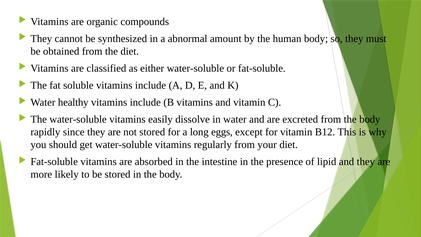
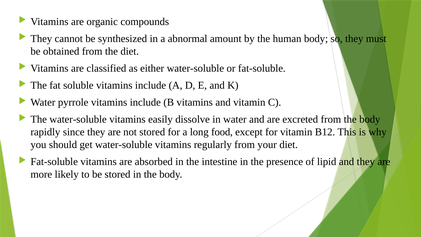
healthy: healthy -> pyrrole
eggs: eggs -> food
